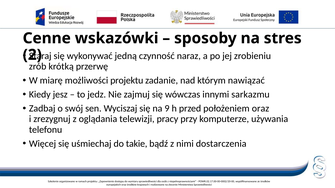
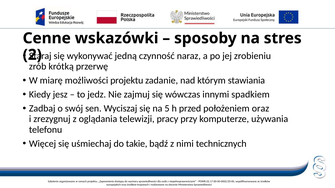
nawiązać: nawiązać -> stawiania
sarkazmu: sarkazmu -> spadkiem
9: 9 -> 5
dostarczenia: dostarczenia -> technicznych
